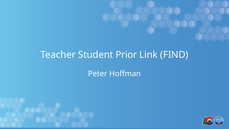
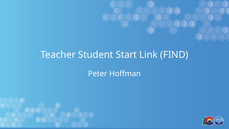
Prior: Prior -> Start
